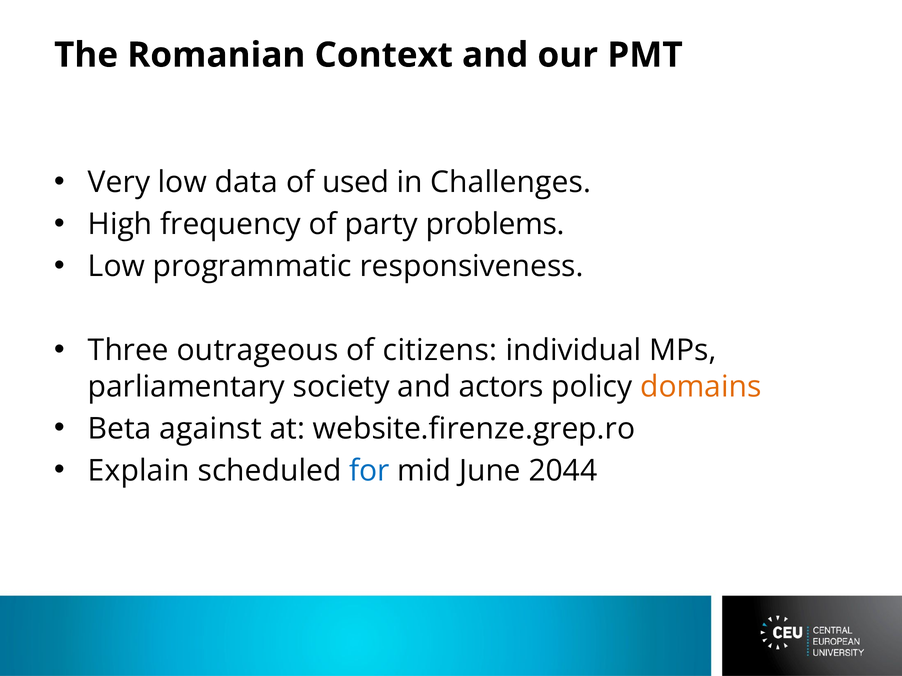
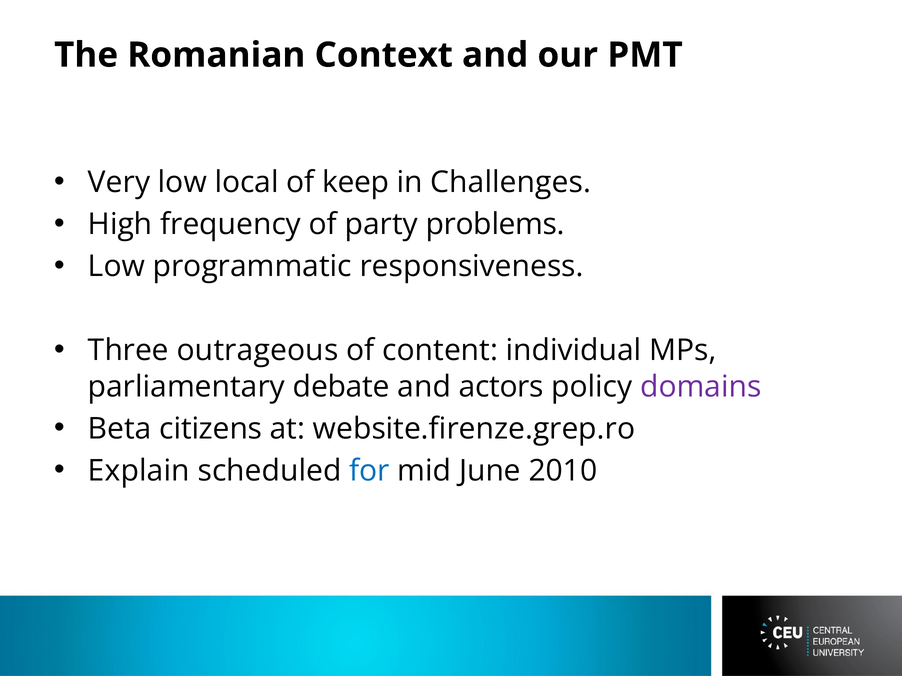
data: data -> local
used: used -> keep
citizens: citizens -> content
society: society -> debate
domains colour: orange -> purple
against: against -> citizens
2044: 2044 -> 2010
